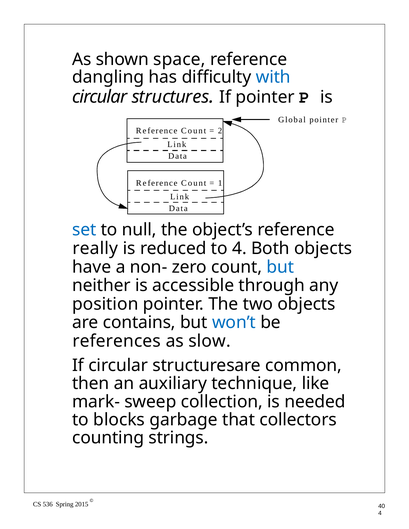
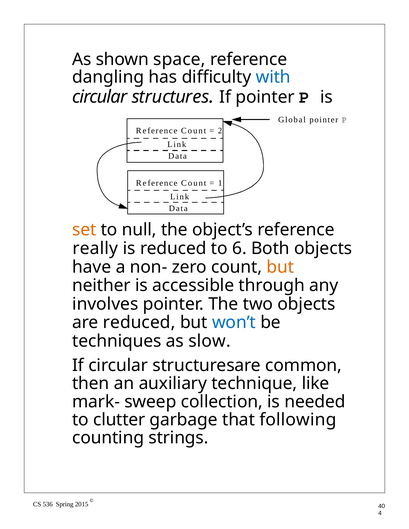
set colour: blue -> orange
to 4: 4 -> 6
but at (280, 267) colour: blue -> orange
position: position -> involves
are contains: contains -> reduced
references: references -> techniques
blocks: blocks -> clutter
collectors: collectors -> following
